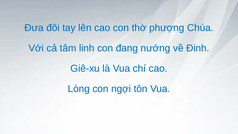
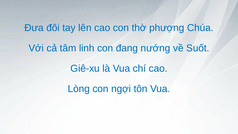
Đinh: Đinh -> Suốt
